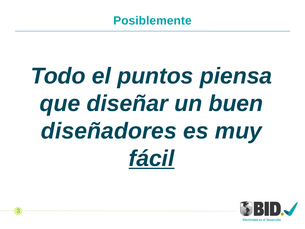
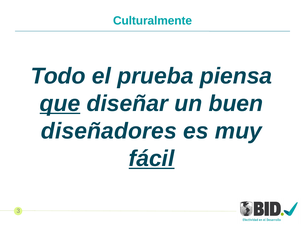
Posiblemente: Posiblemente -> Culturalmente
puntos: puntos -> prueba
que underline: none -> present
